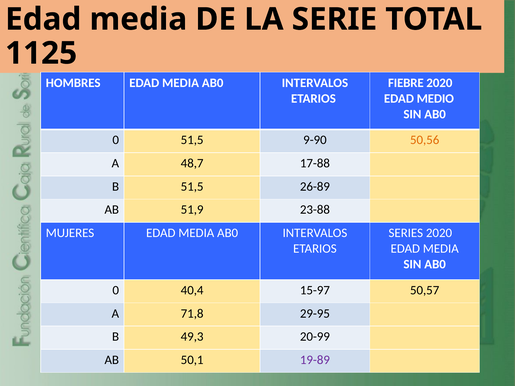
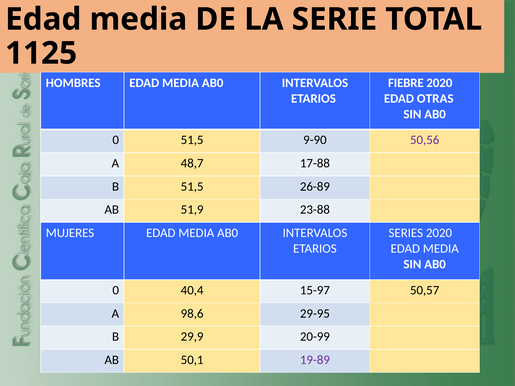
MEDIO: MEDIO -> OTRAS
50,56 colour: orange -> purple
71,8: 71,8 -> 98,6
49,3: 49,3 -> 29,9
